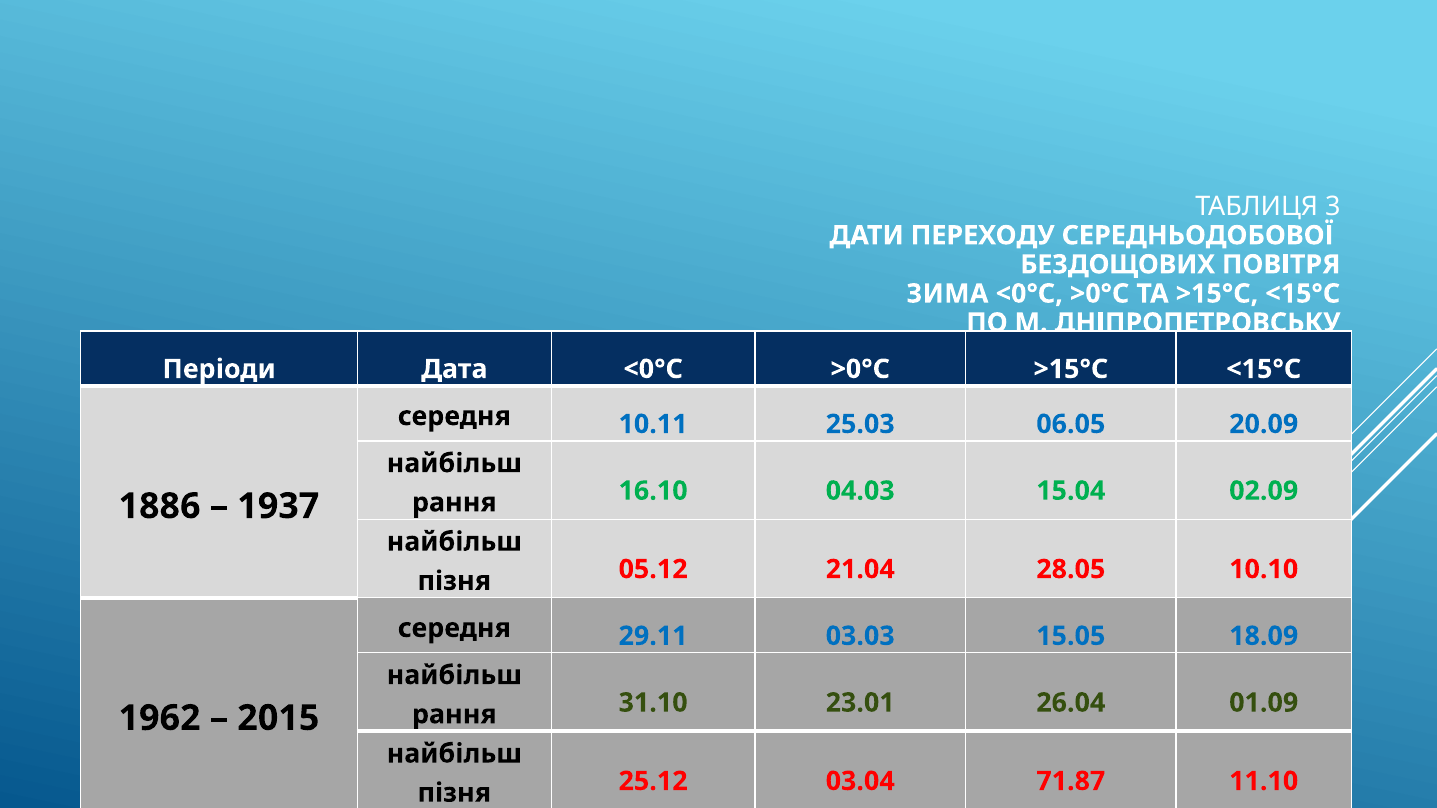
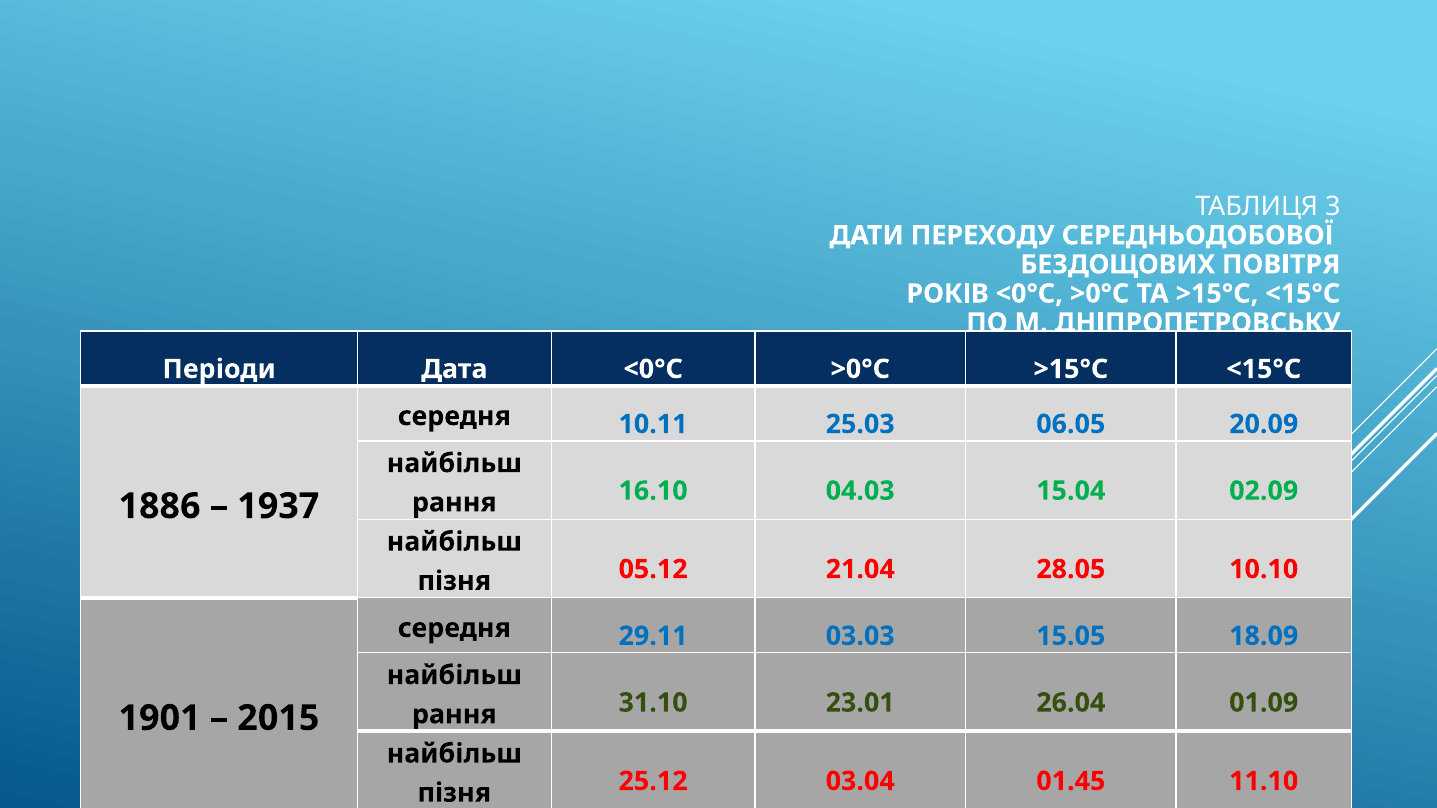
ЗИМА: ЗИМА -> РОКІВ
1962: 1962 -> 1901
71.87: 71.87 -> 01.45
